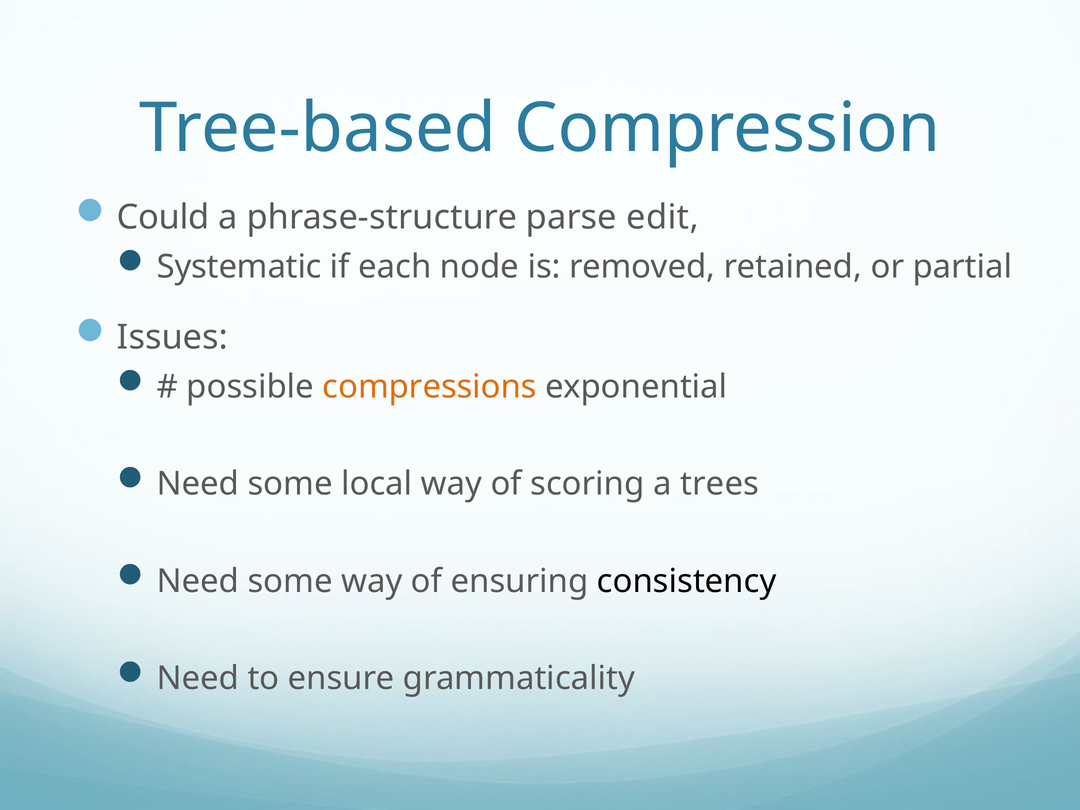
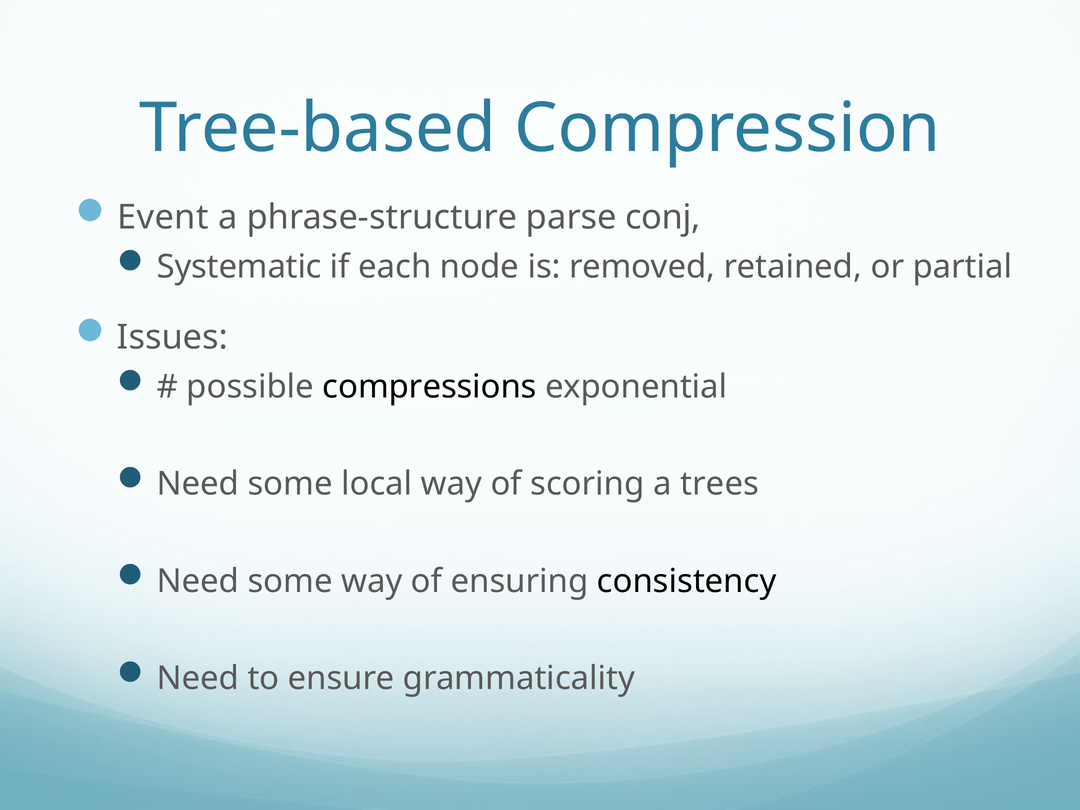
Could: Could -> Event
edit: edit -> conj
compressions colour: orange -> black
